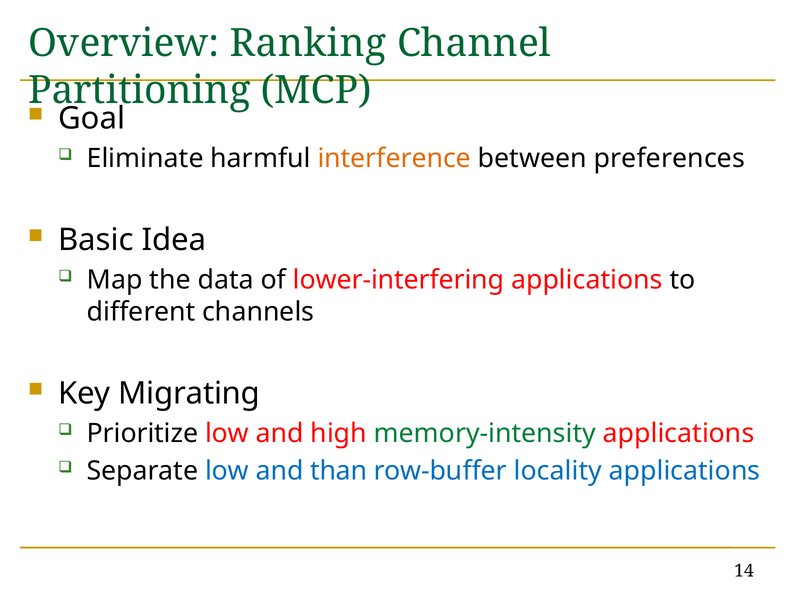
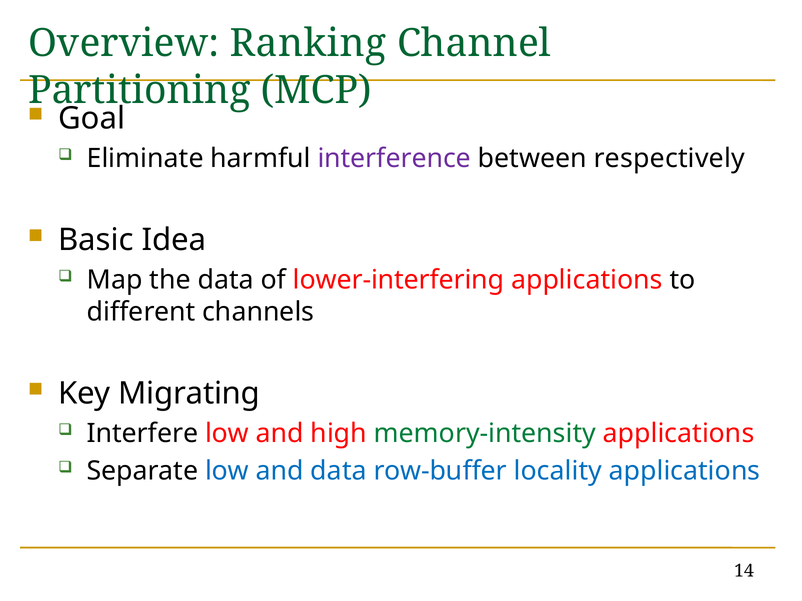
interference colour: orange -> purple
preferences: preferences -> respectively
Prioritize: Prioritize -> Interfere
and than: than -> data
